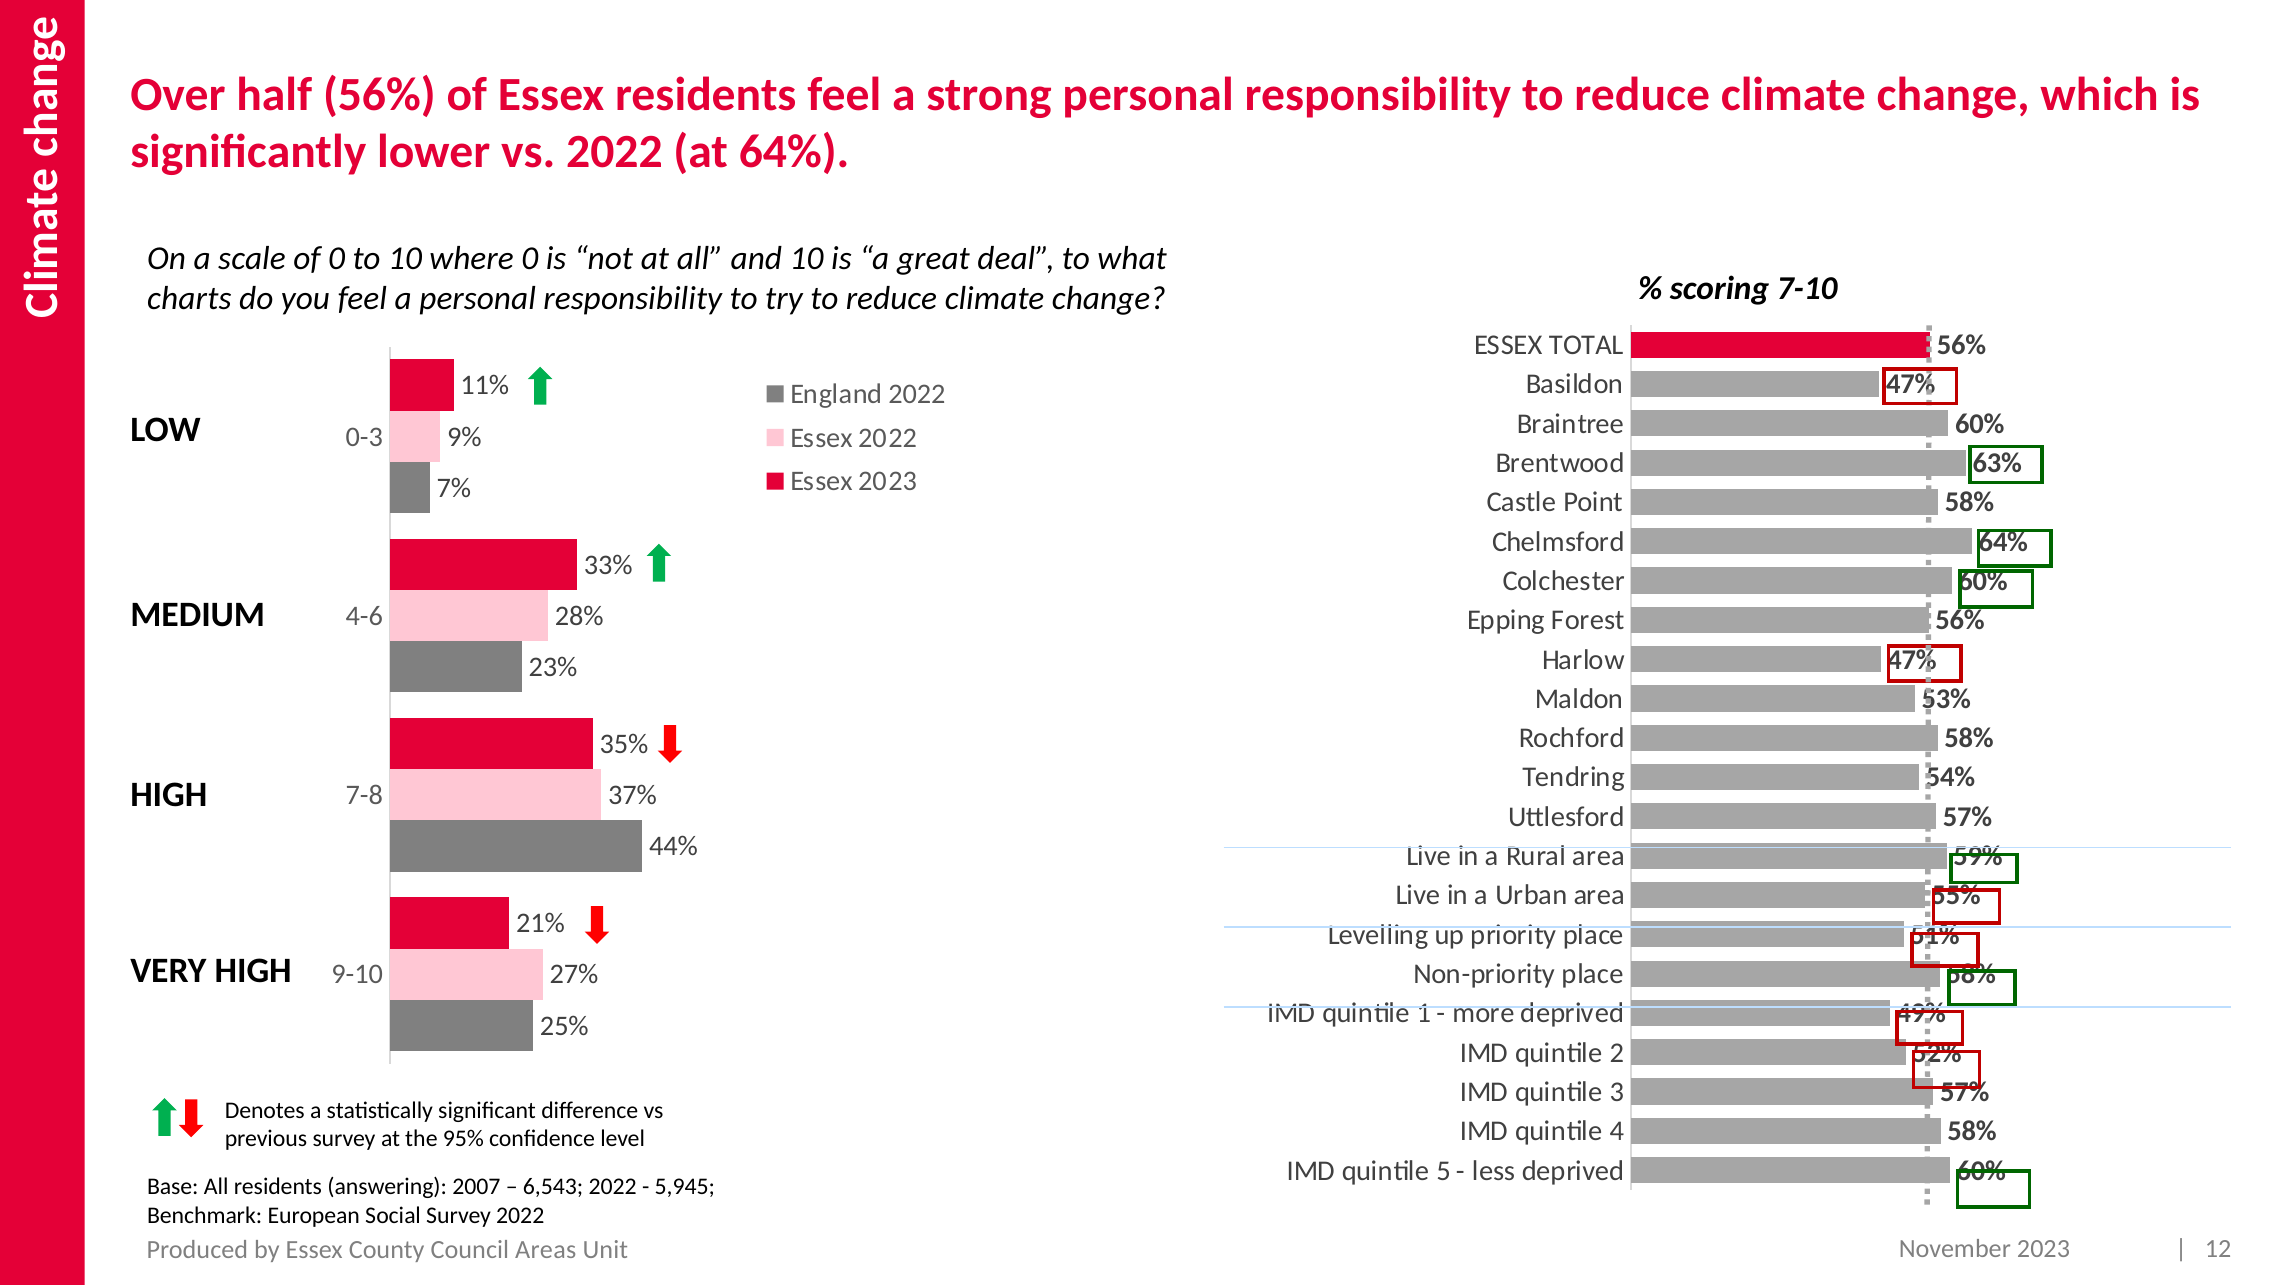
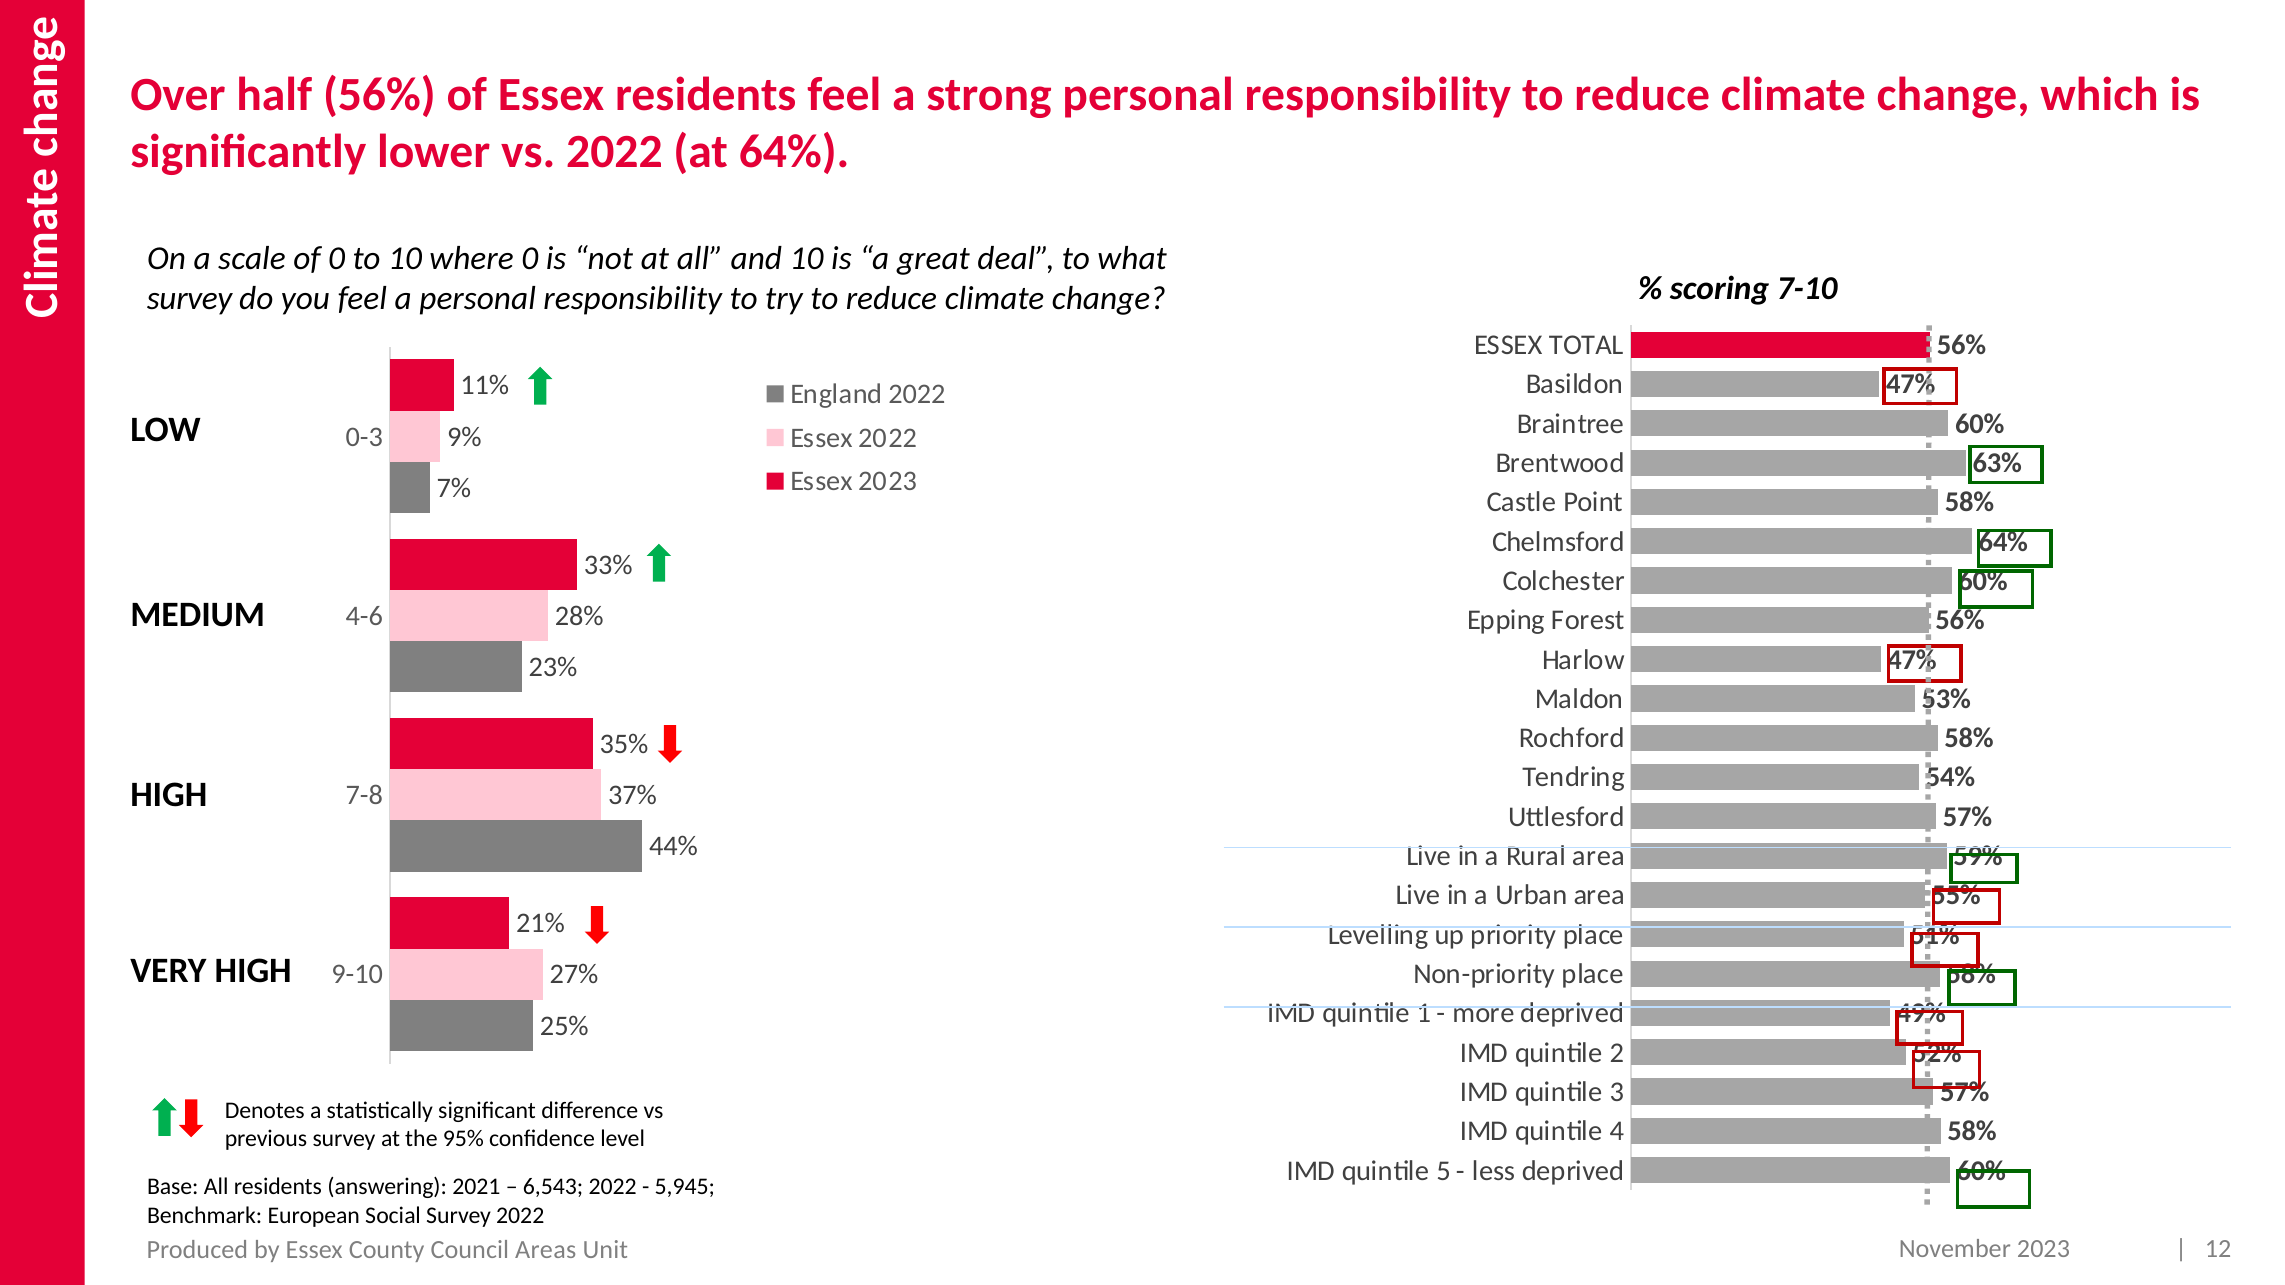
charts at (189, 298): charts -> survey
2007: 2007 -> 2021
